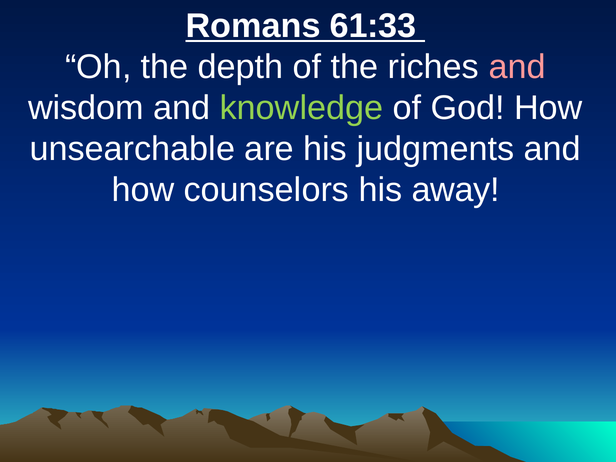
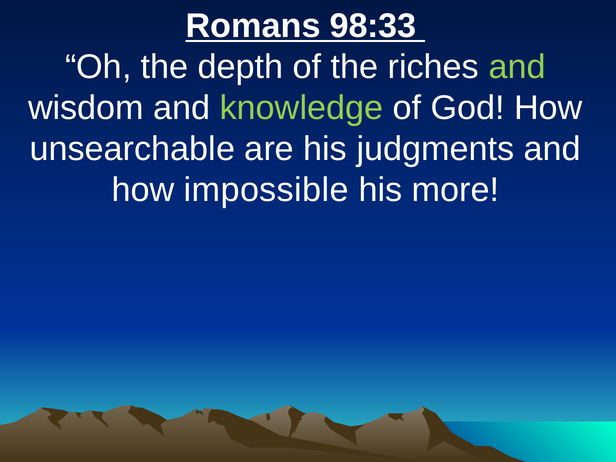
61:33: 61:33 -> 98:33
and at (517, 67) colour: pink -> light green
counselors: counselors -> impossible
away: away -> more
